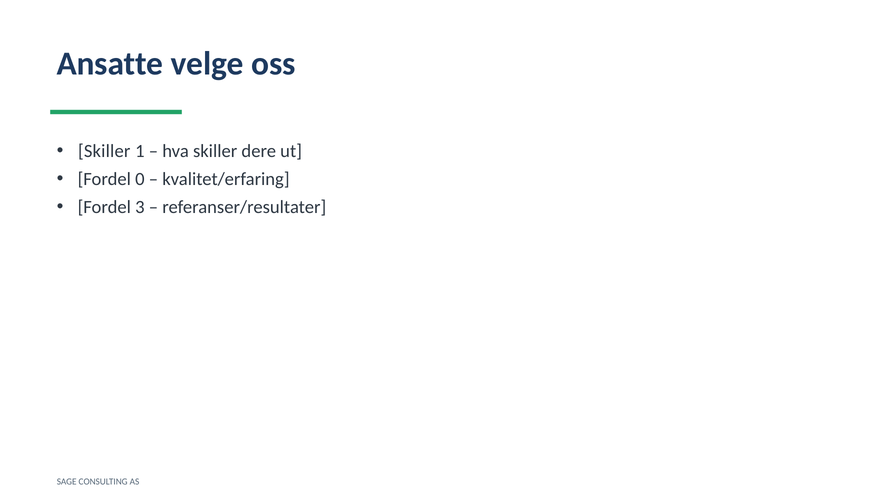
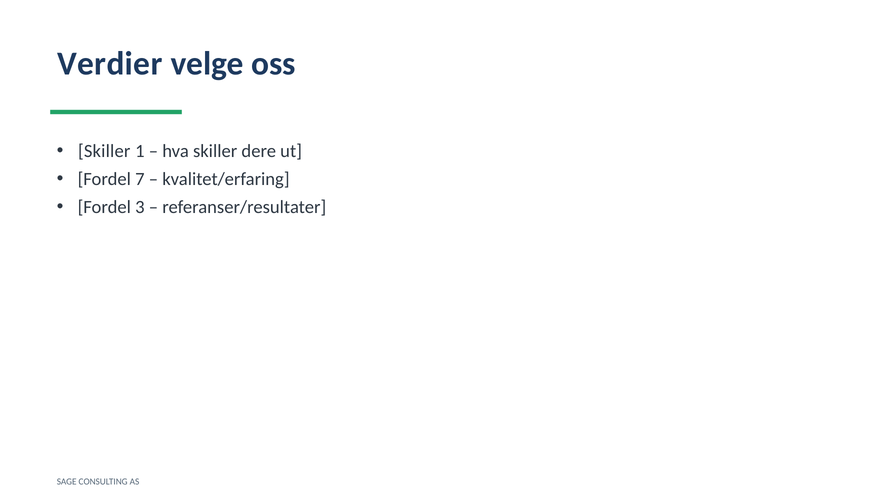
Ansatte: Ansatte -> Verdier
0: 0 -> 7
